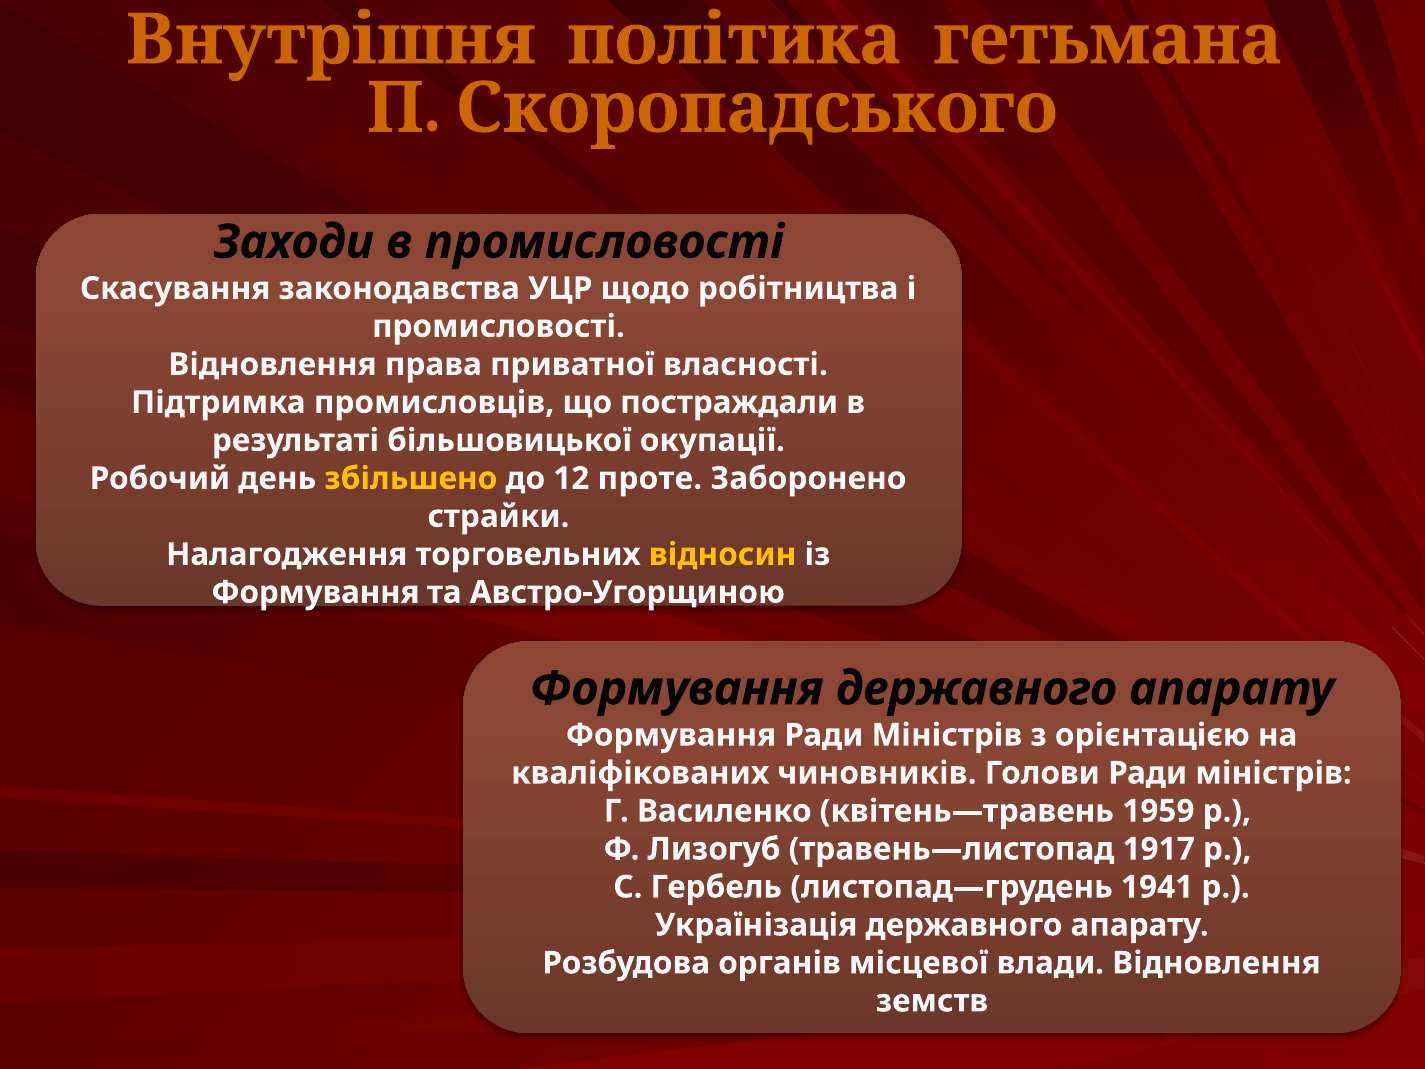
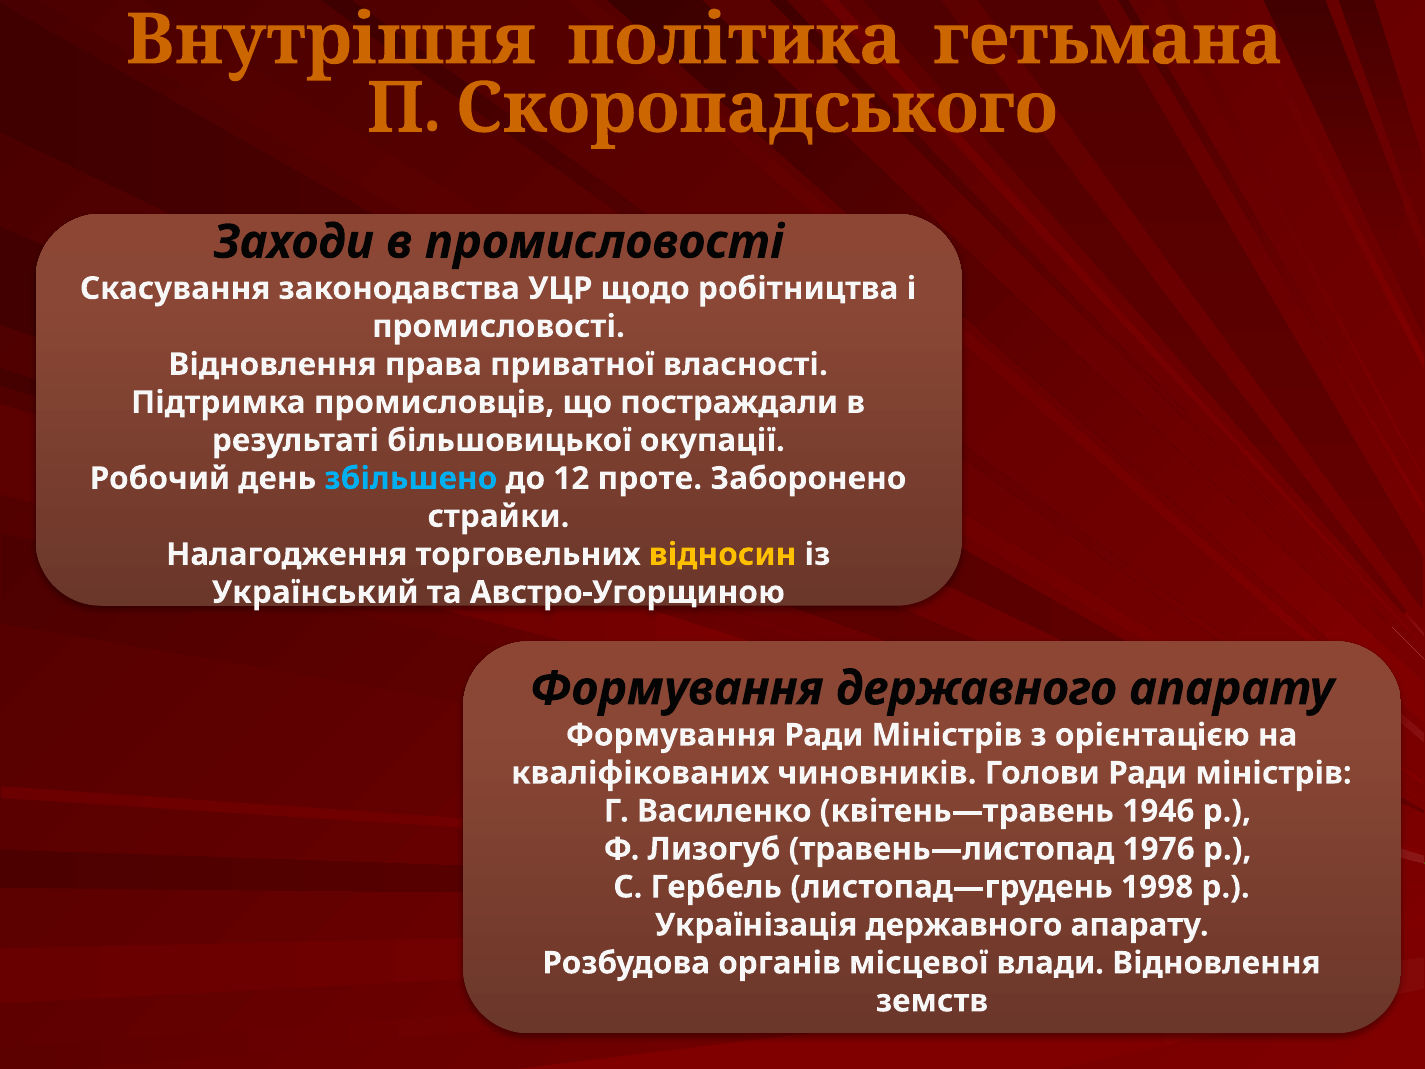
збільшено colour: yellow -> light blue
Формування at (315, 592): Формування -> Український
1959: 1959 -> 1946
1917: 1917 -> 1976
1941: 1941 -> 1998
